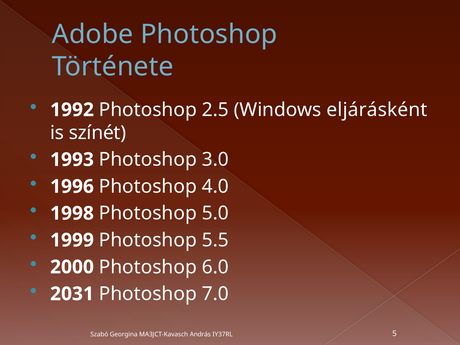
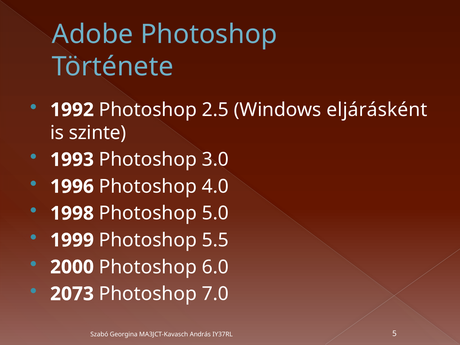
színét: színét -> szinte
2031: 2031 -> 2073
